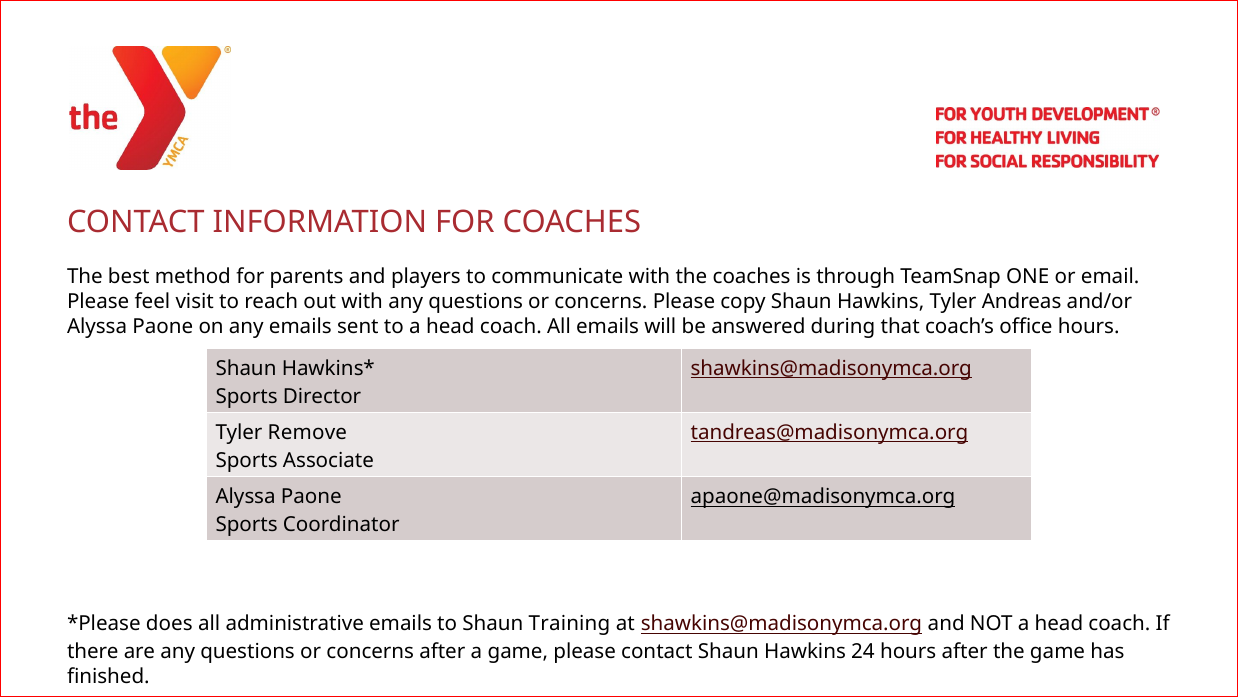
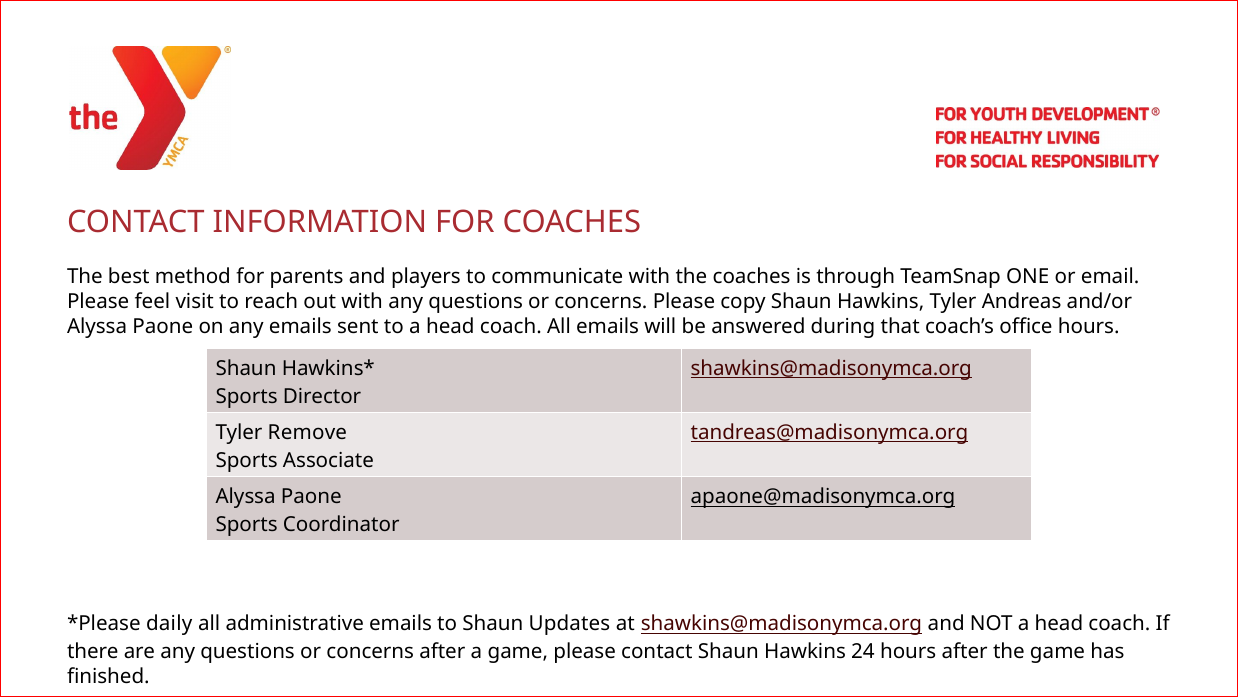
does: does -> daily
Training: Training -> Updates
